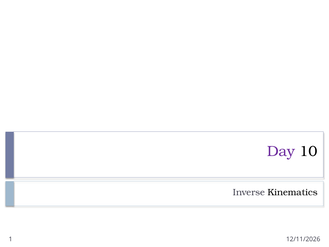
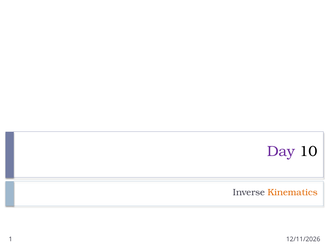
Kinematics colour: black -> orange
